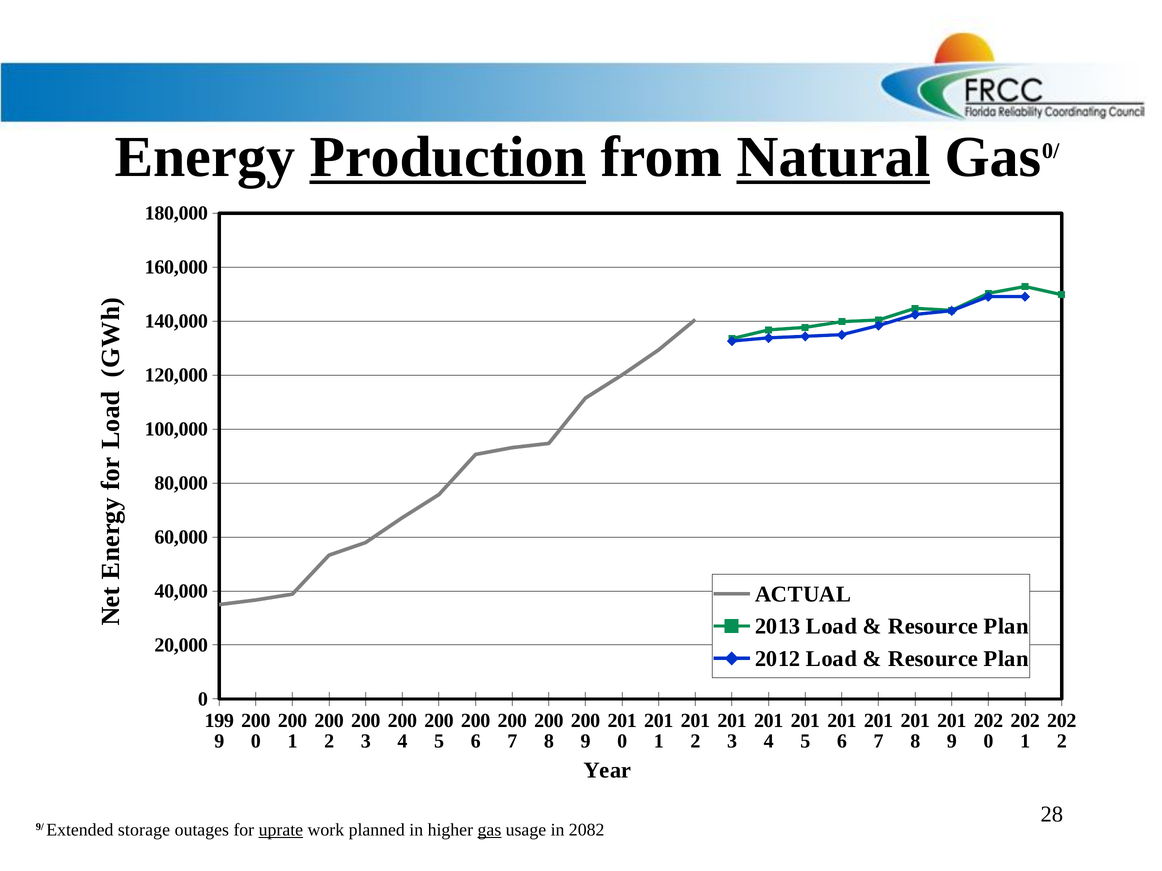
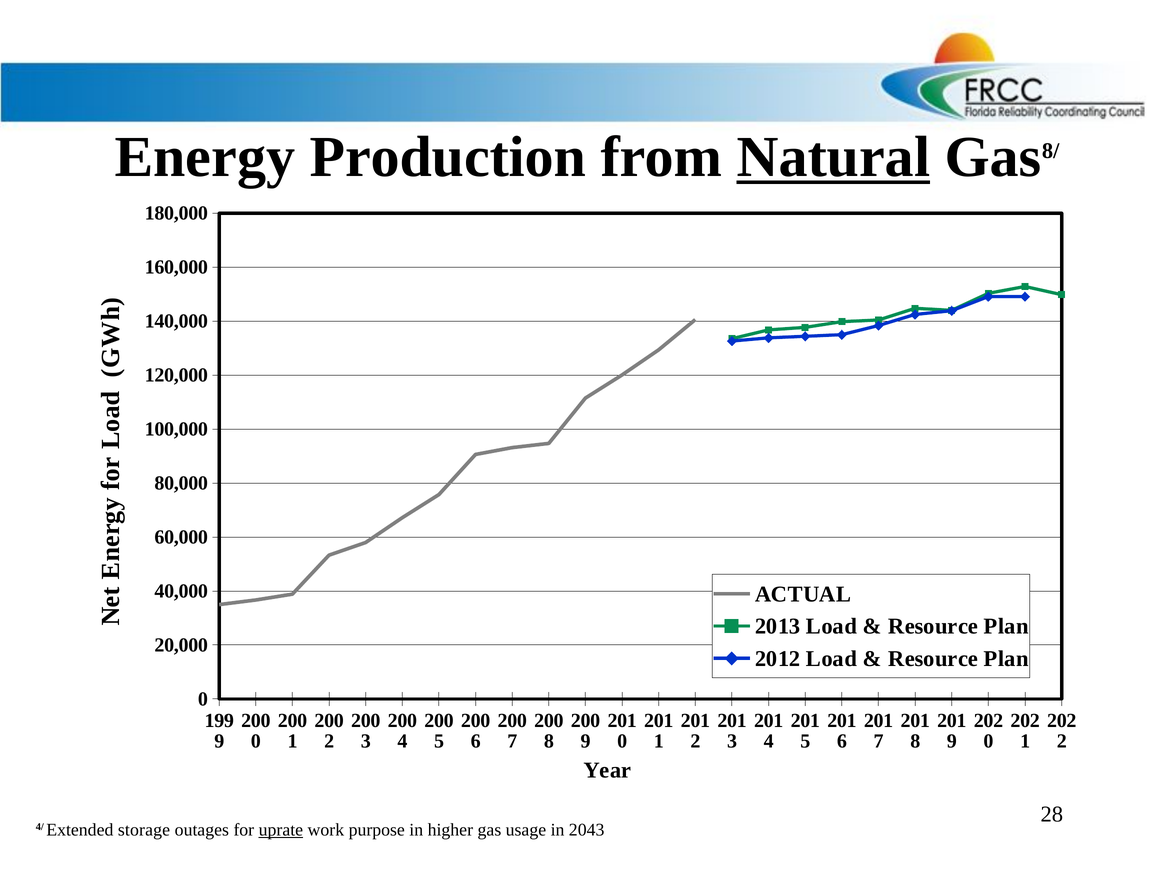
Production underline: present -> none
0/: 0/ -> 8/
9/: 9/ -> 4/
planned: planned -> purpose
gas at (489, 830) underline: present -> none
2082: 2082 -> 2043
